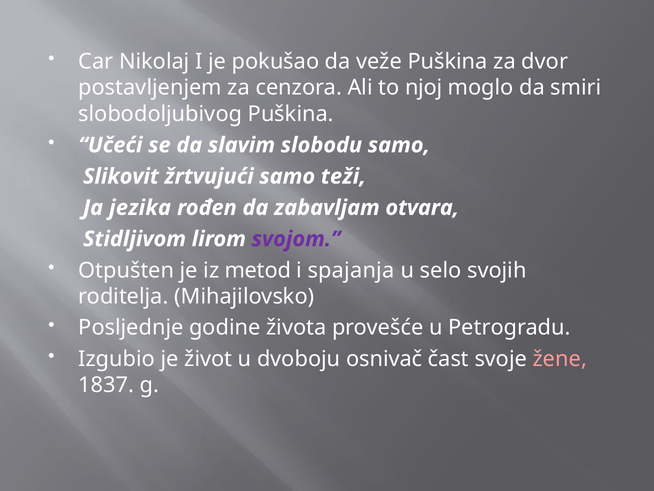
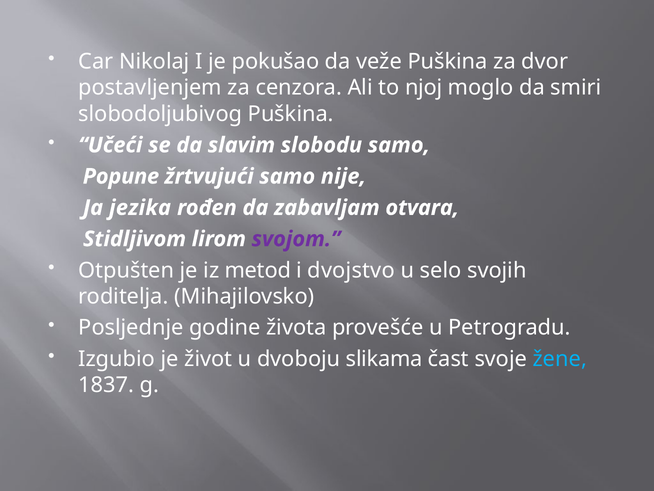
Slikovit: Slikovit -> Popune
teži: teži -> nije
spajanja: spajanja -> dvojstvo
osnivač: osnivač -> slikama
žene colour: pink -> light blue
